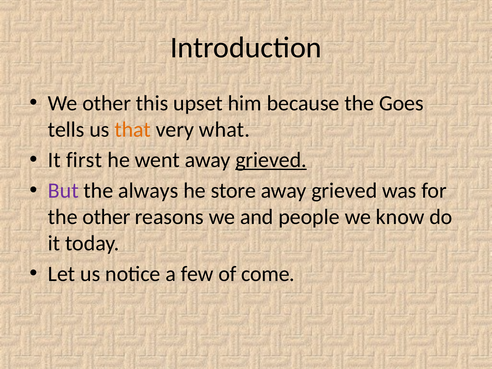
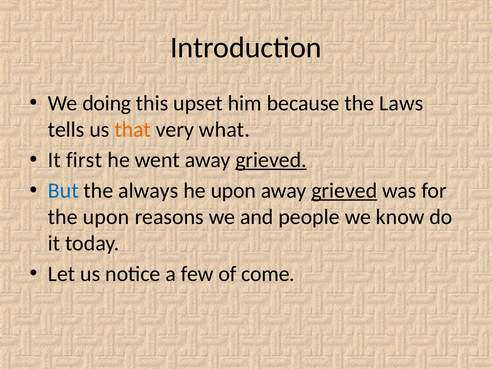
We other: other -> doing
Goes: Goes -> Laws
But colour: purple -> blue
he store: store -> upon
grieved at (344, 191) underline: none -> present
the other: other -> upon
